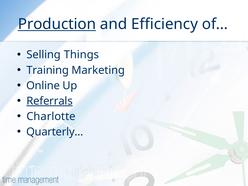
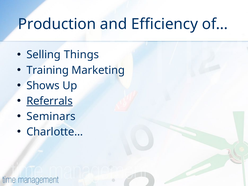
Production underline: present -> none
Online: Online -> Shows
Charlotte: Charlotte -> Seminars
Quarterly…: Quarterly… -> Charlotte…
